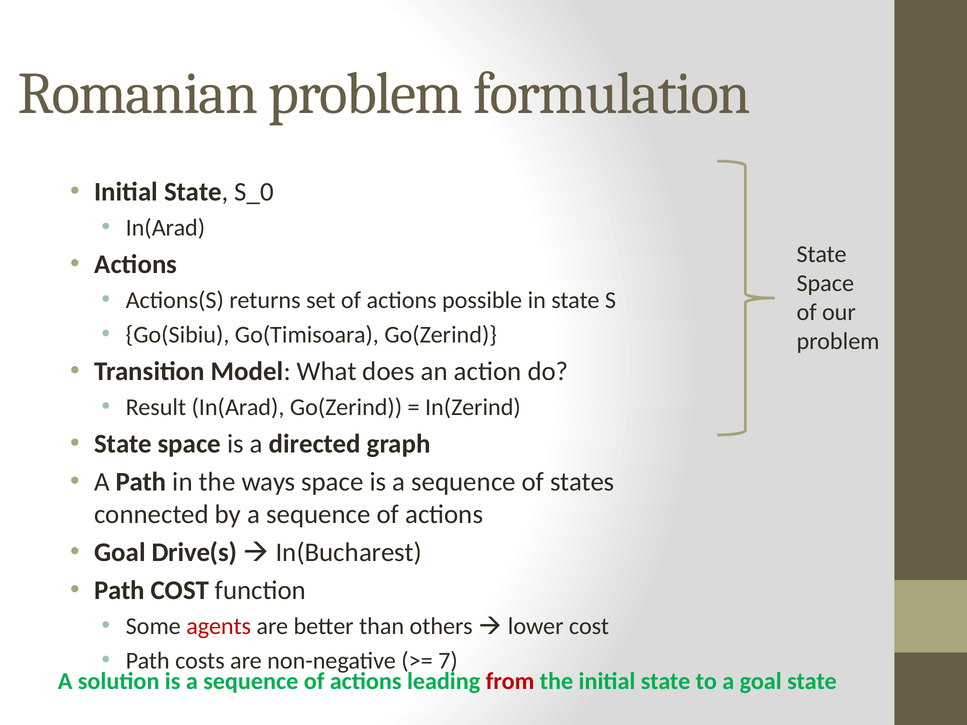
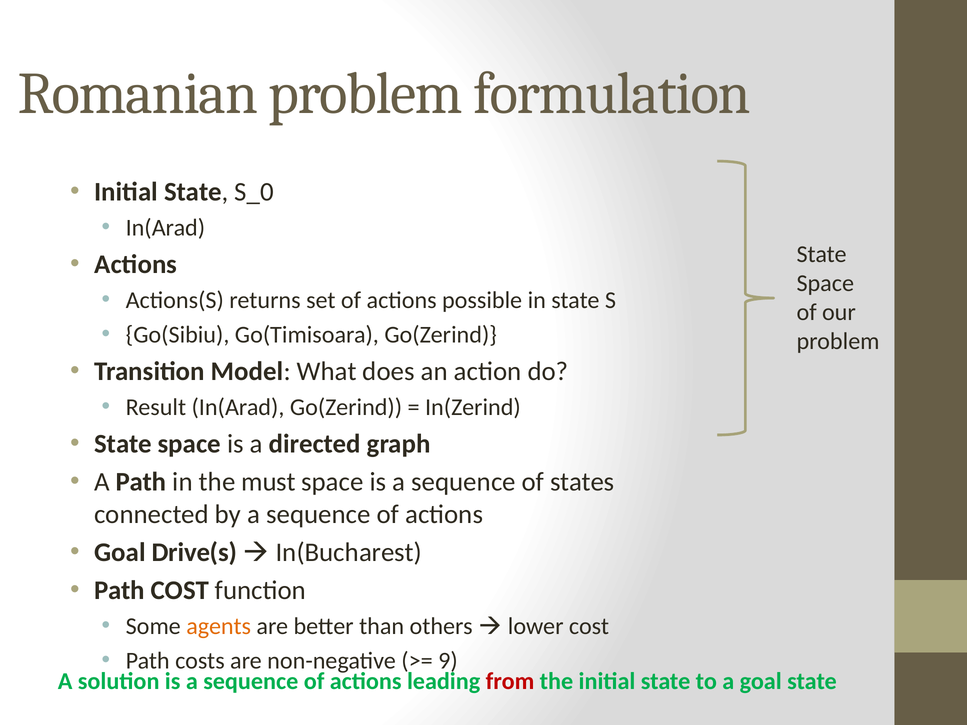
ways: ways -> must
agents colour: red -> orange
7: 7 -> 9
